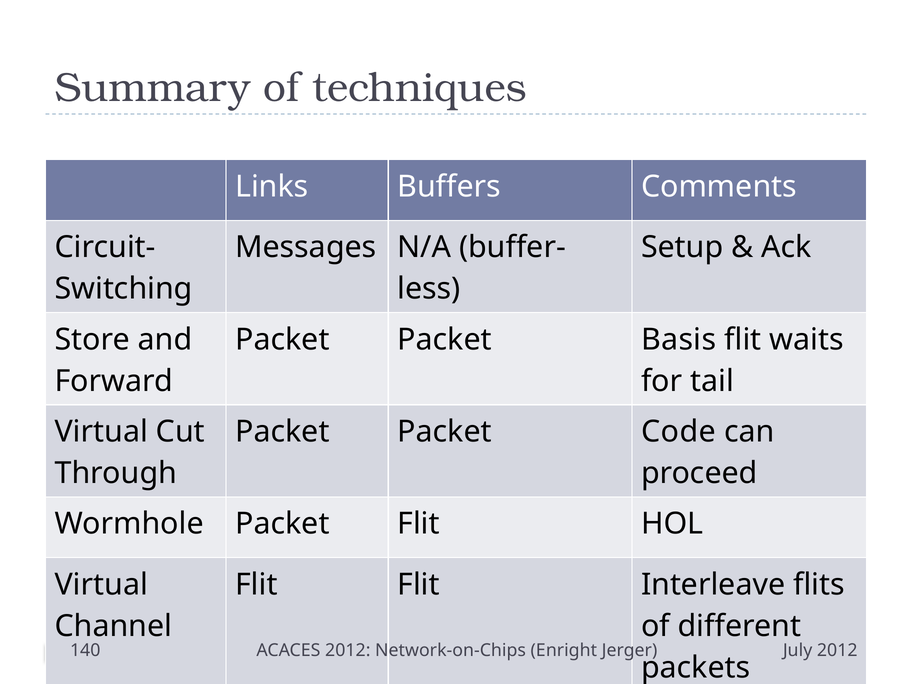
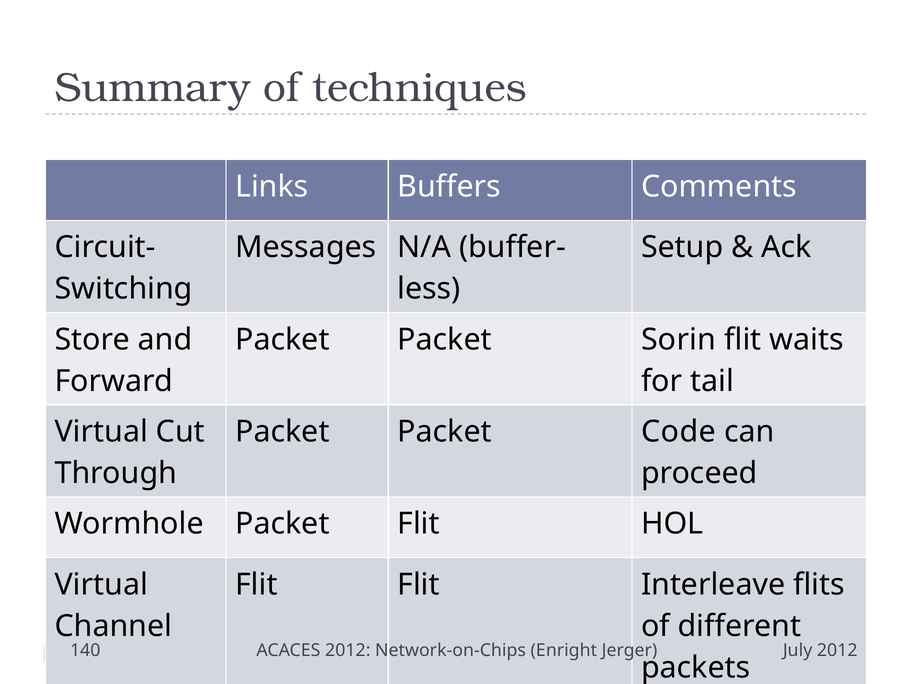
Basis: Basis -> Sorin
